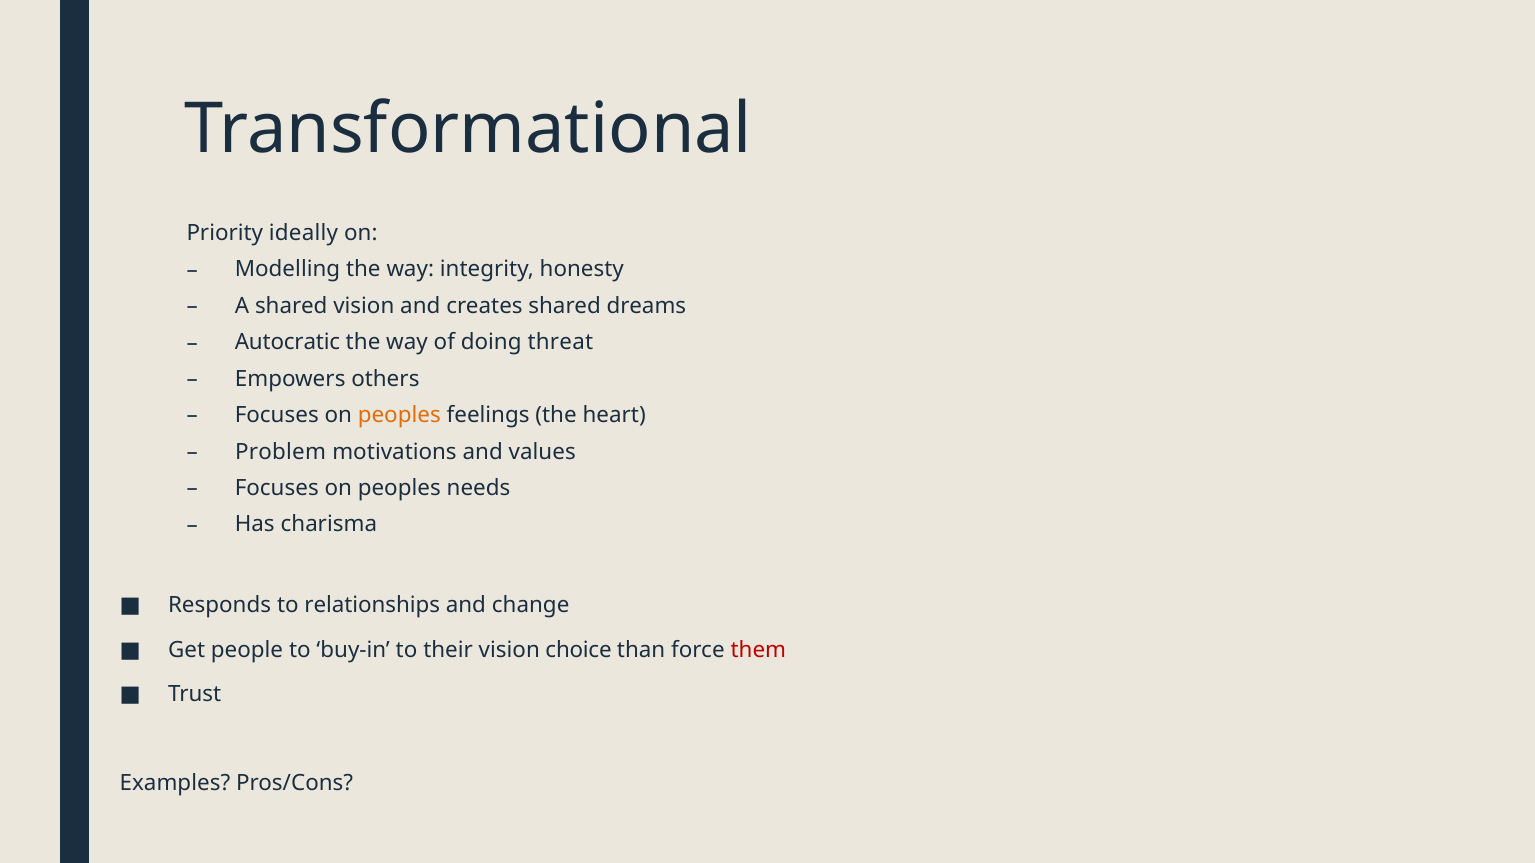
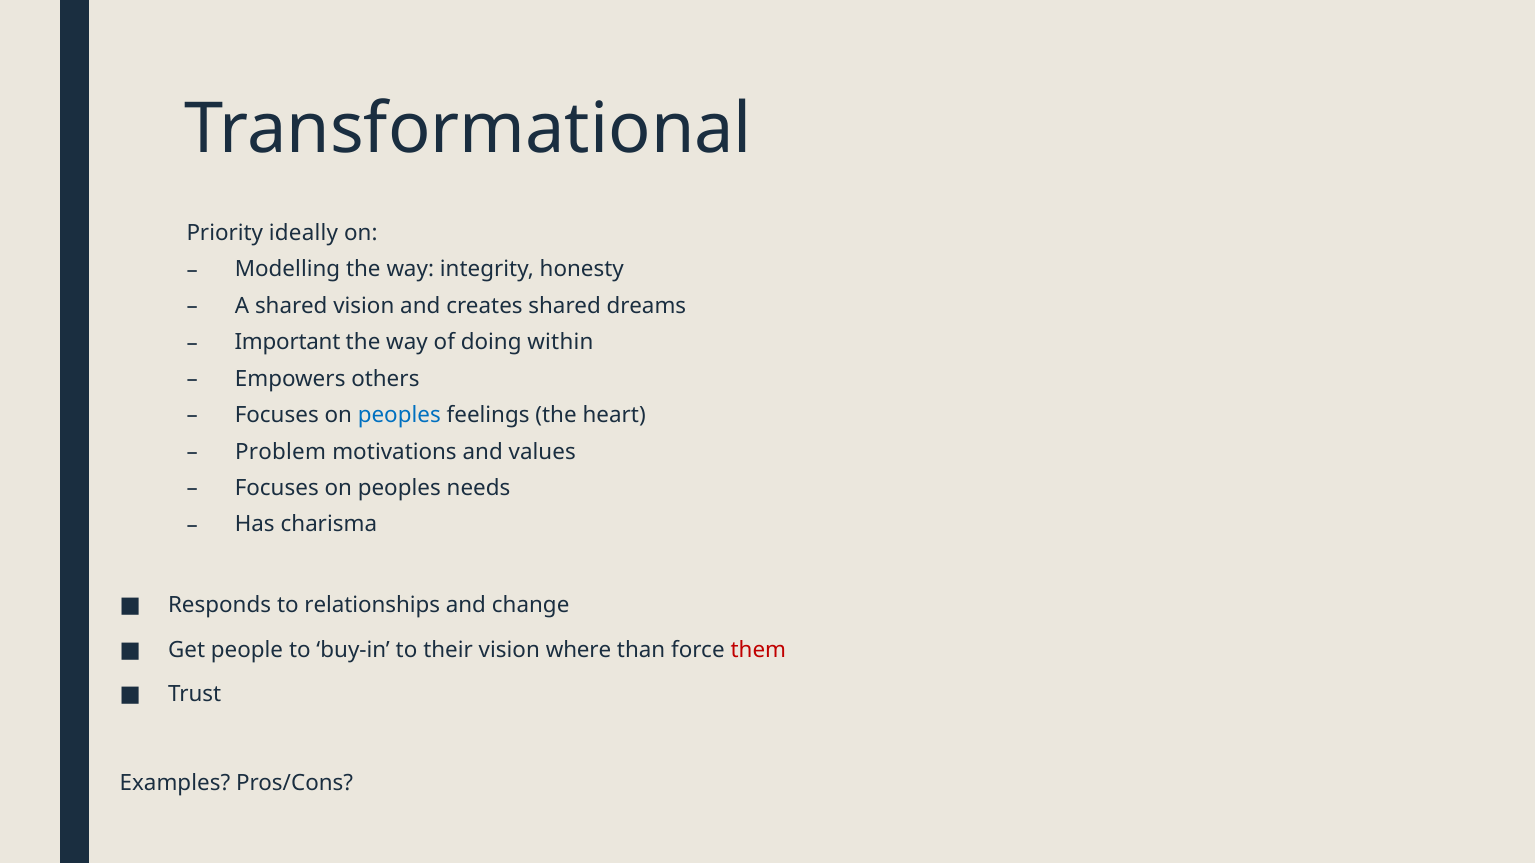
Autocratic: Autocratic -> Important
threat: threat -> within
peoples at (399, 415) colour: orange -> blue
choice: choice -> where
